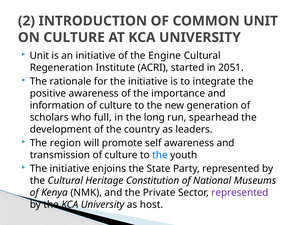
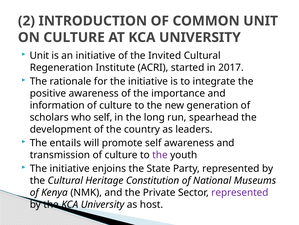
Engine: Engine -> Invited
2051: 2051 -> 2017
who full: full -> self
region: region -> entails
the at (160, 154) colour: blue -> purple
